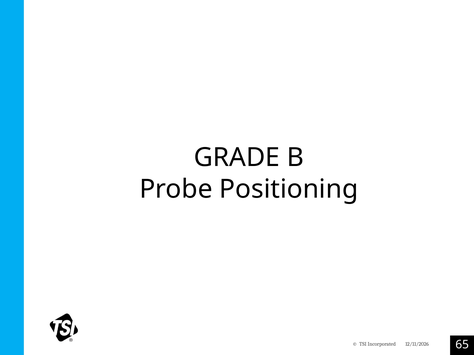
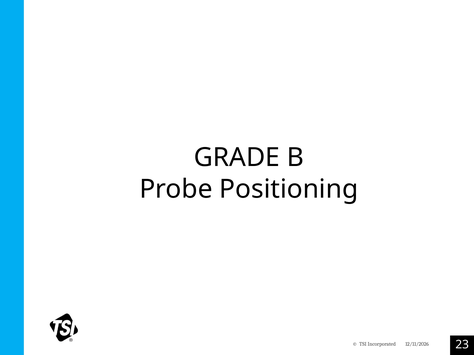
65: 65 -> 23
